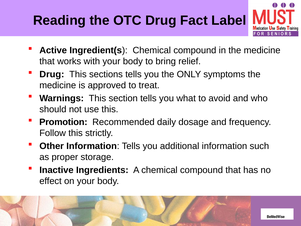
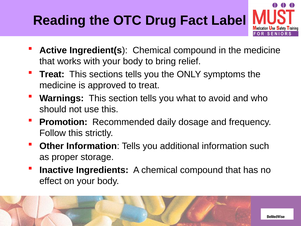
Drug at (52, 74): Drug -> Treat
